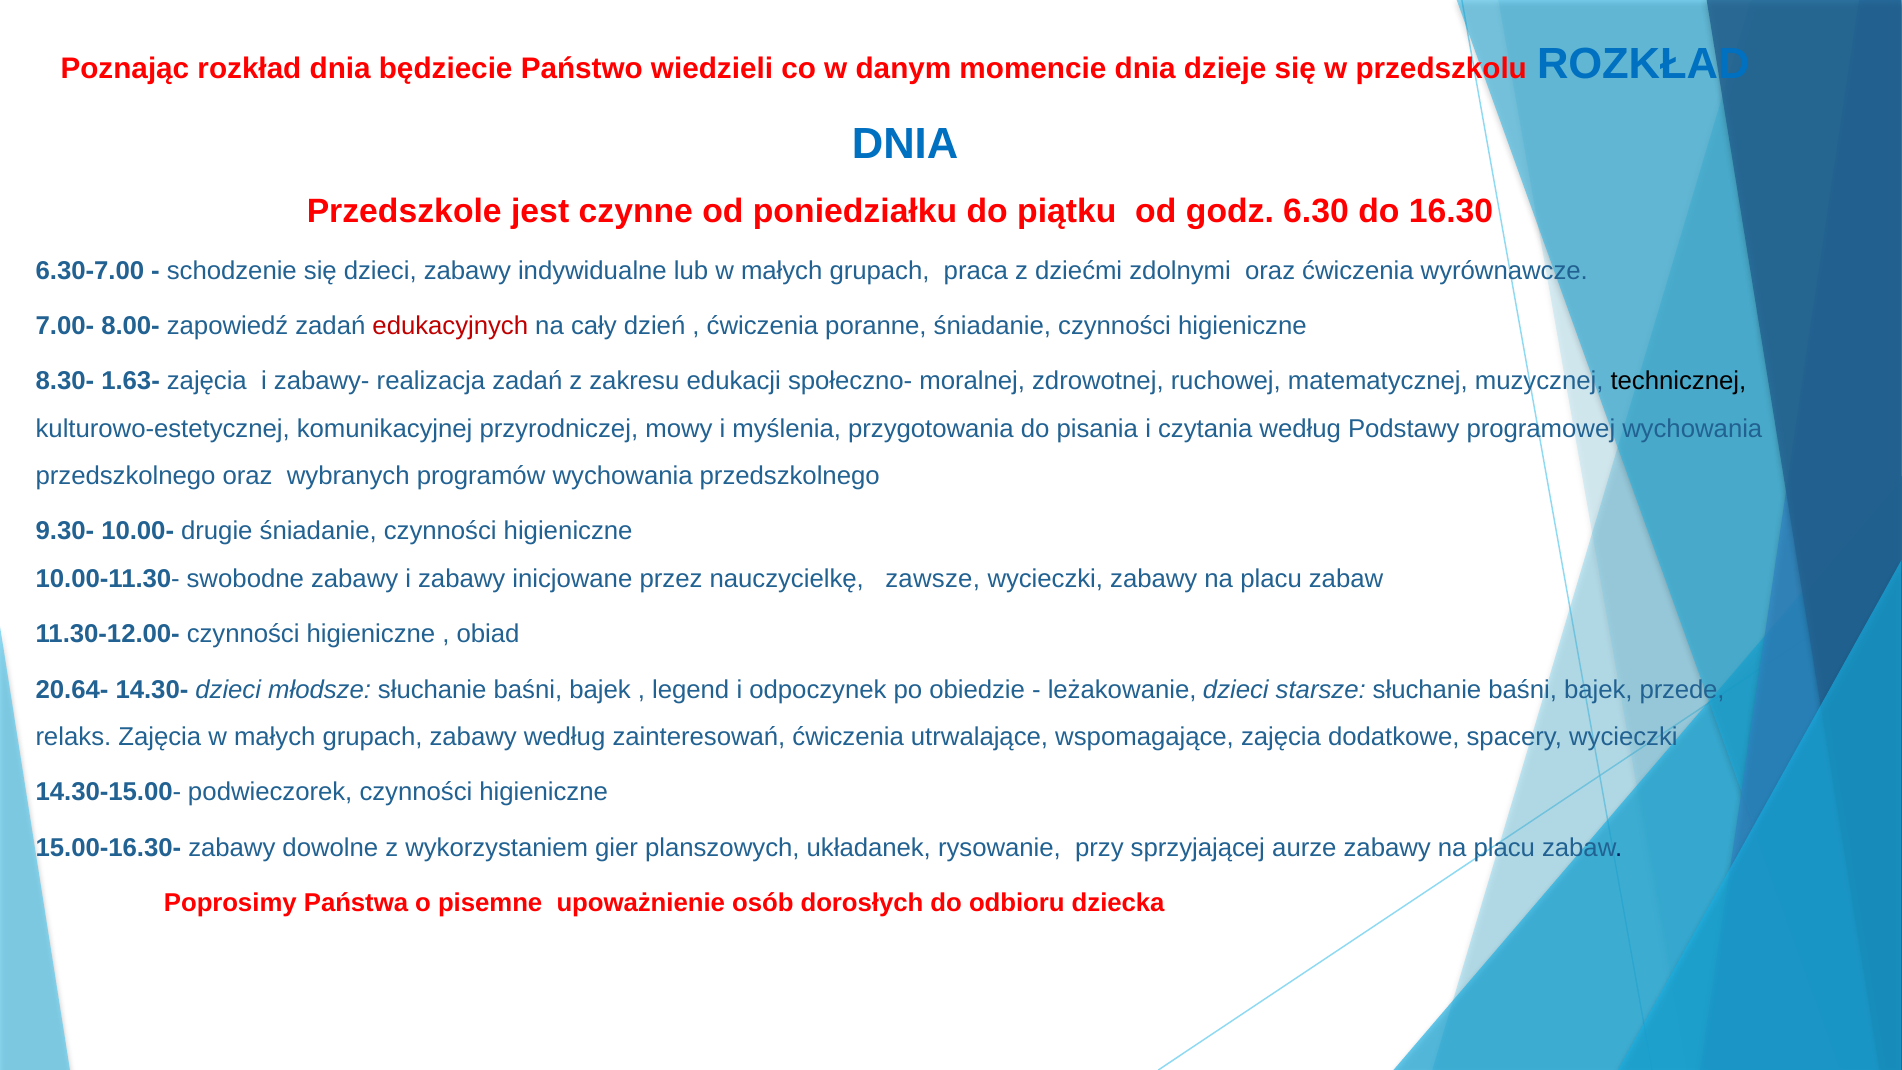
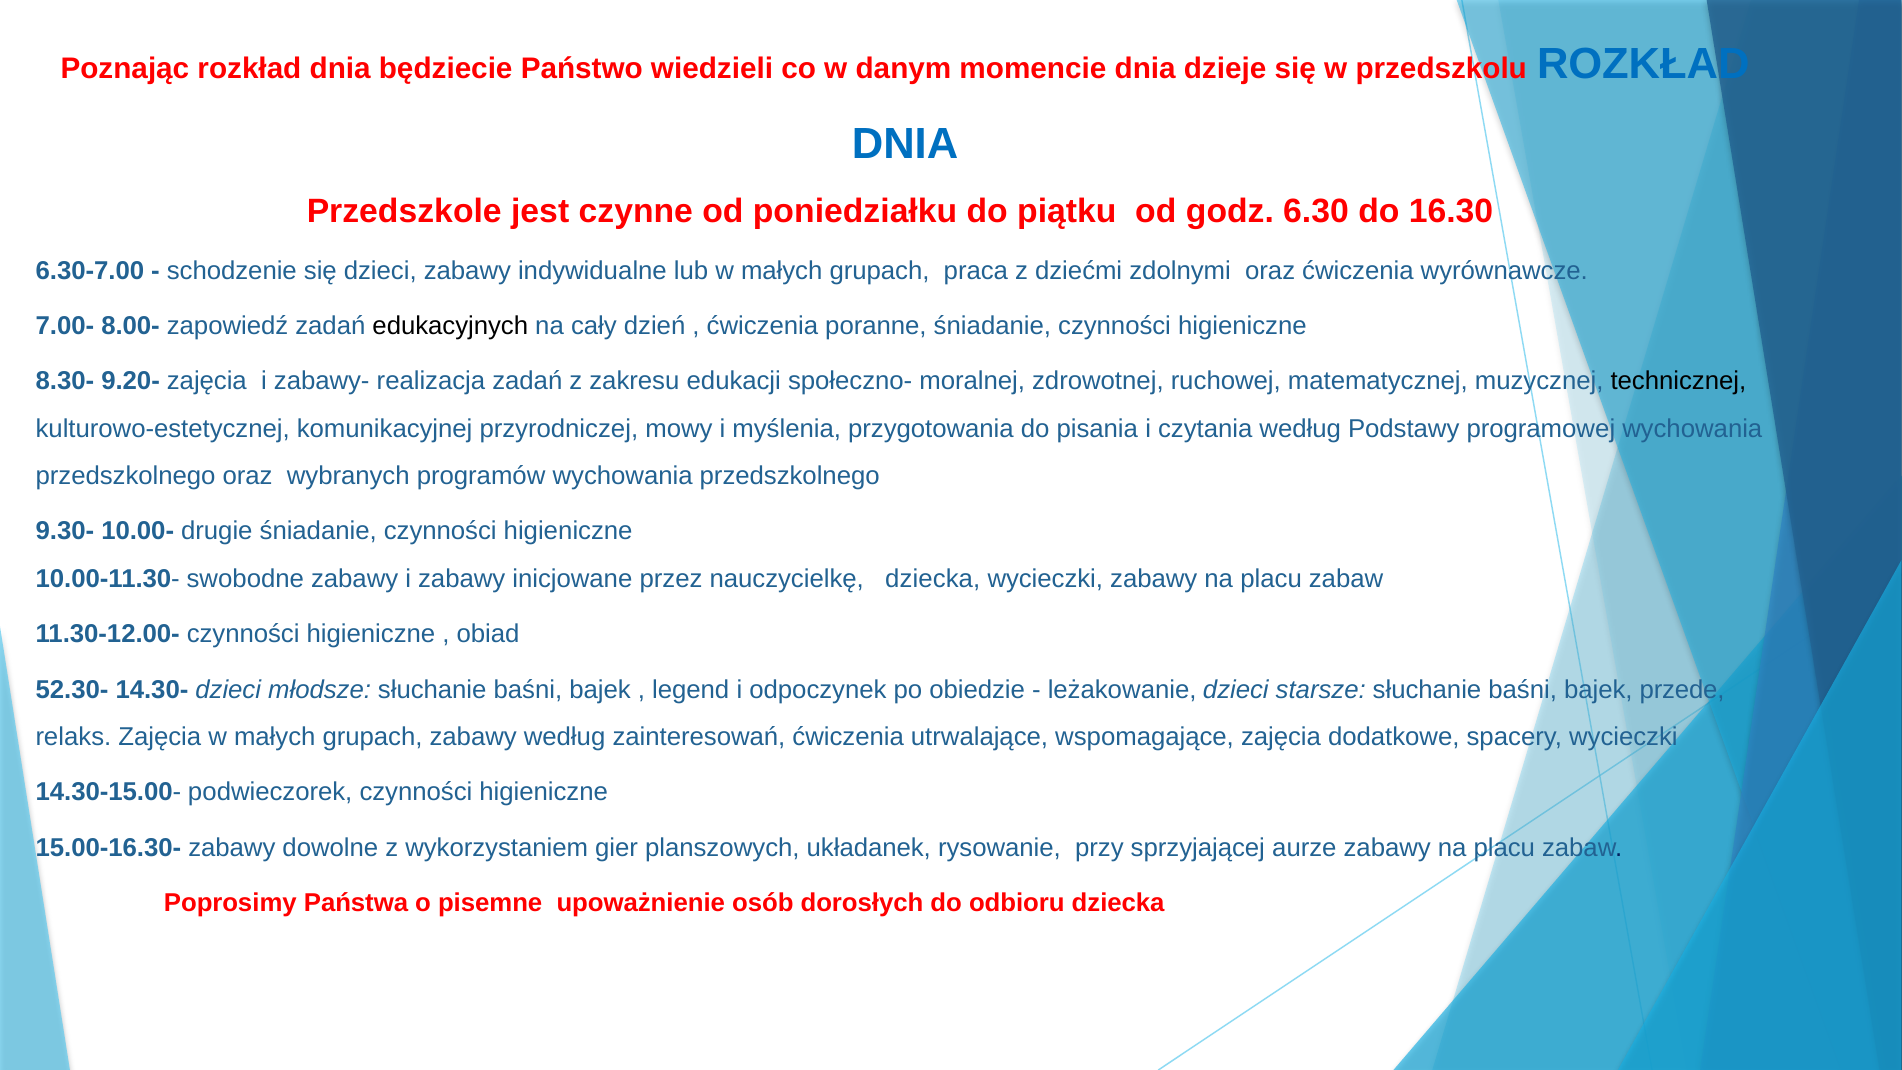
edukacyjnych colour: red -> black
1.63-: 1.63- -> 9.20-
nauczycielkę zawsze: zawsze -> dziecka
20.64-: 20.64- -> 52.30-
